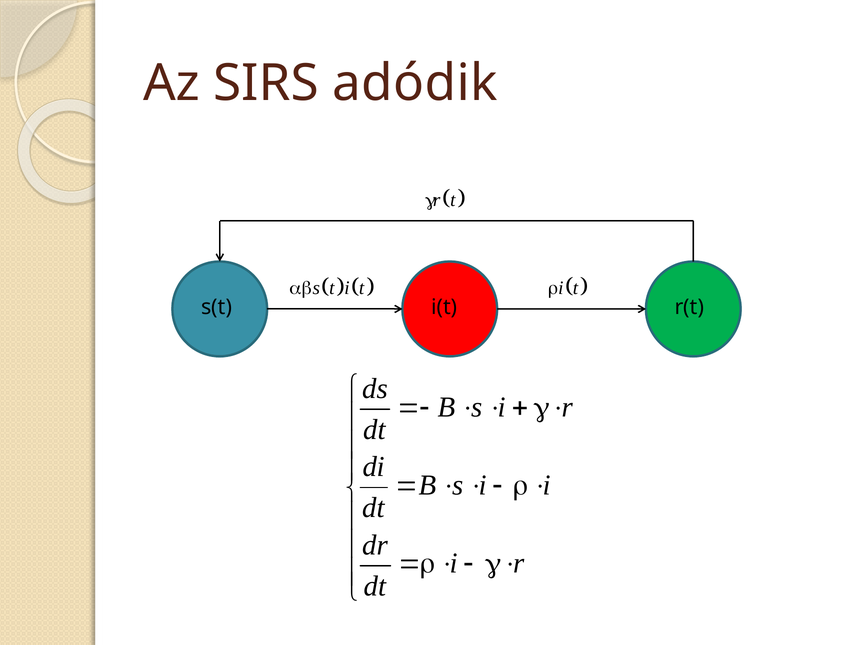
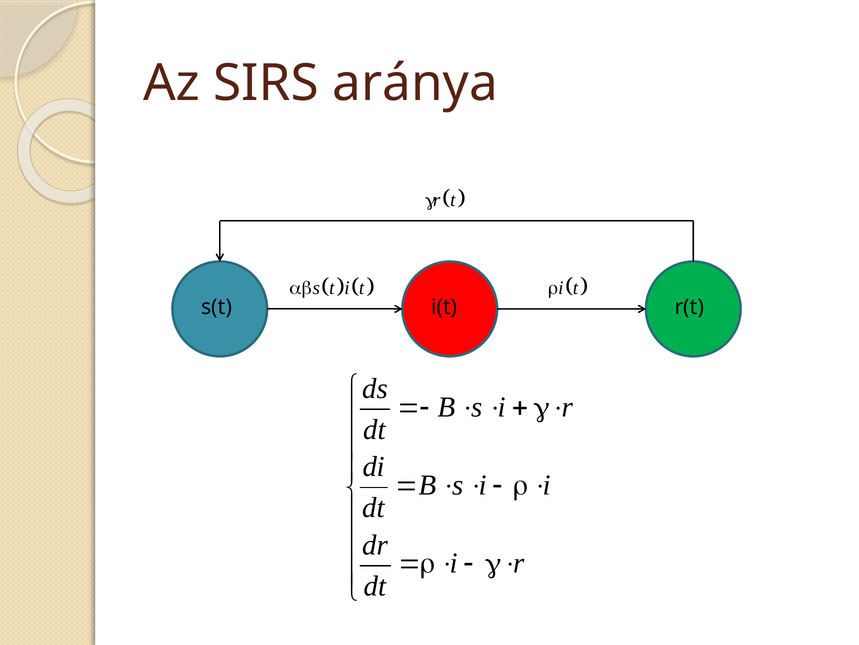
adódik: adódik -> aránya
